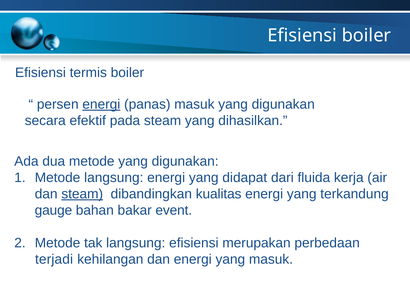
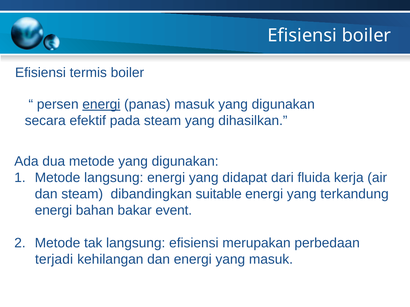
steam at (82, 194) underline: present -> none
kualitas: kualitas -> suitable
gauge at (53, 211): gauge -> energi
